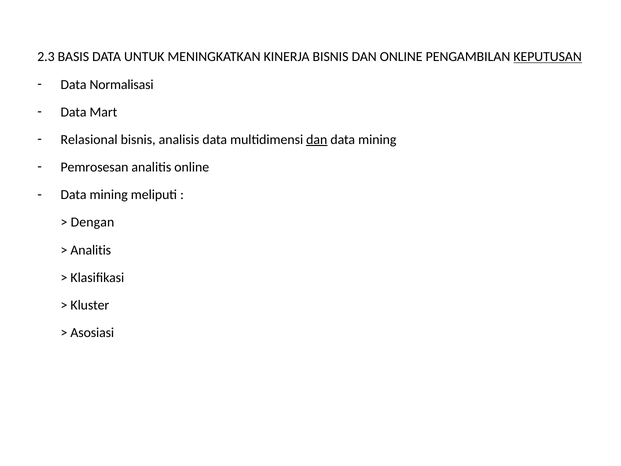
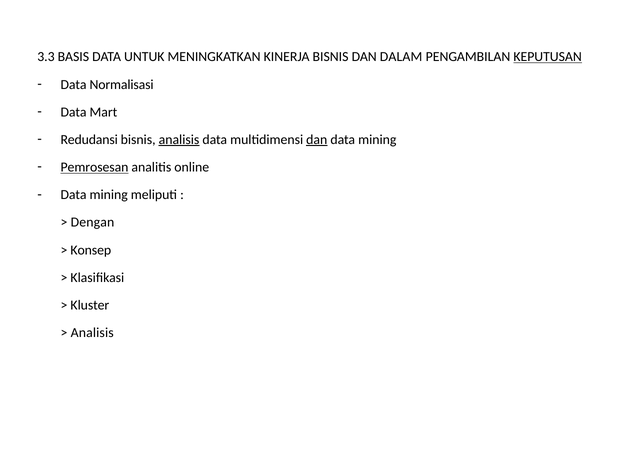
2.3: 2.3 -> 3.3
DAN ONLINE: ONLINE -> DALAM
Relasional: Relasional -> Redudansi
analisis at (179, 140) underline: none -> present
Pemrosesan underline: none -> present
Analitis at (91, 250): Analitis -> Konsep
Asosiasi at (92, 333): Asosiasi -> Analisis
